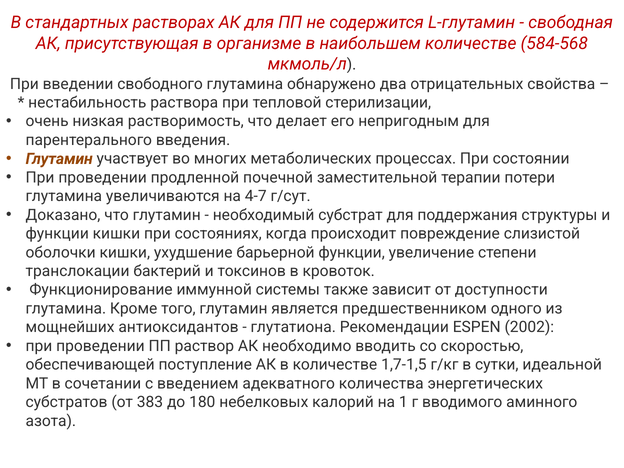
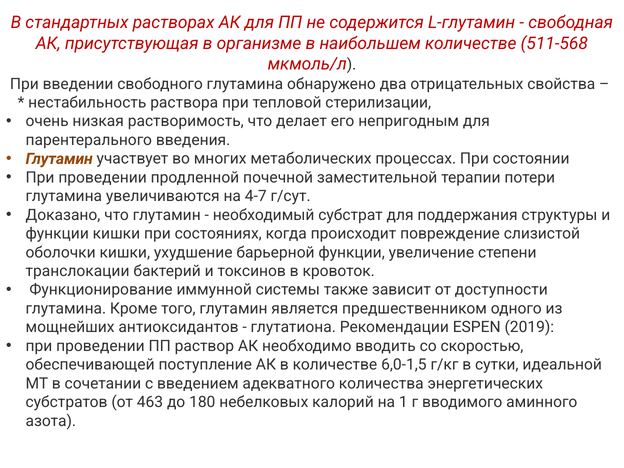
584-568: 584-568 -> 511-568
2002: 2002 -> 2019
1,7-1,5: 1,7-1,5 -> 6,0-1,5
383: 383 -> 463
